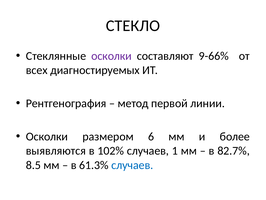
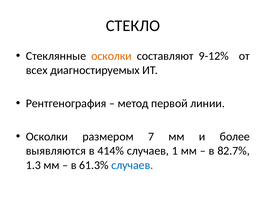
осколки at (112, 56) colour: purple -> orange
9-66%: 9-66% -> 9-12%
6: 6 -> 7
102%: 102% -> 414%
8.5: 8.5 -> 1.3
